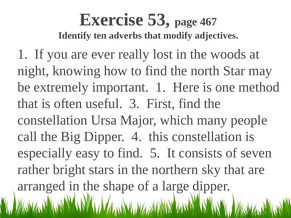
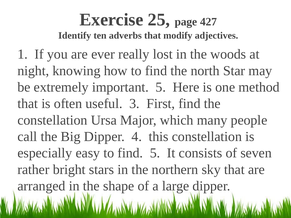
53: 53 -> 25
467: 467 -> 427
important 1: 1 -> 5
